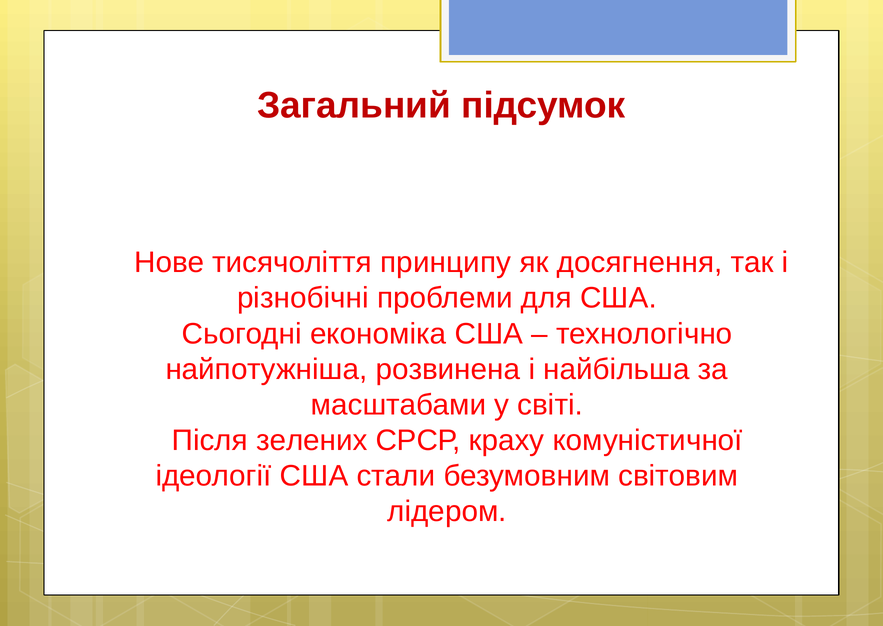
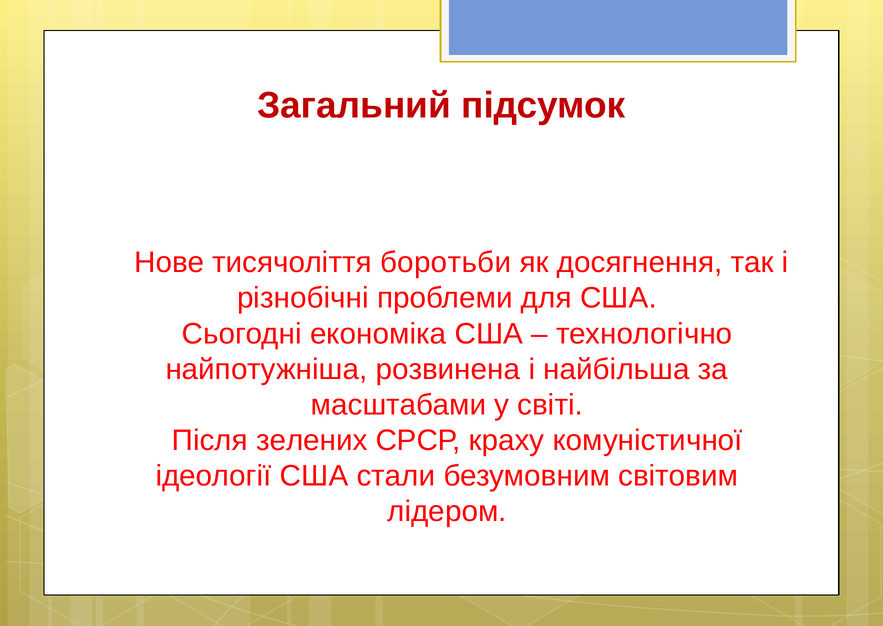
принципу: принципу -> боротьби
